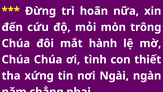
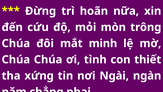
hành: hành -> minh
